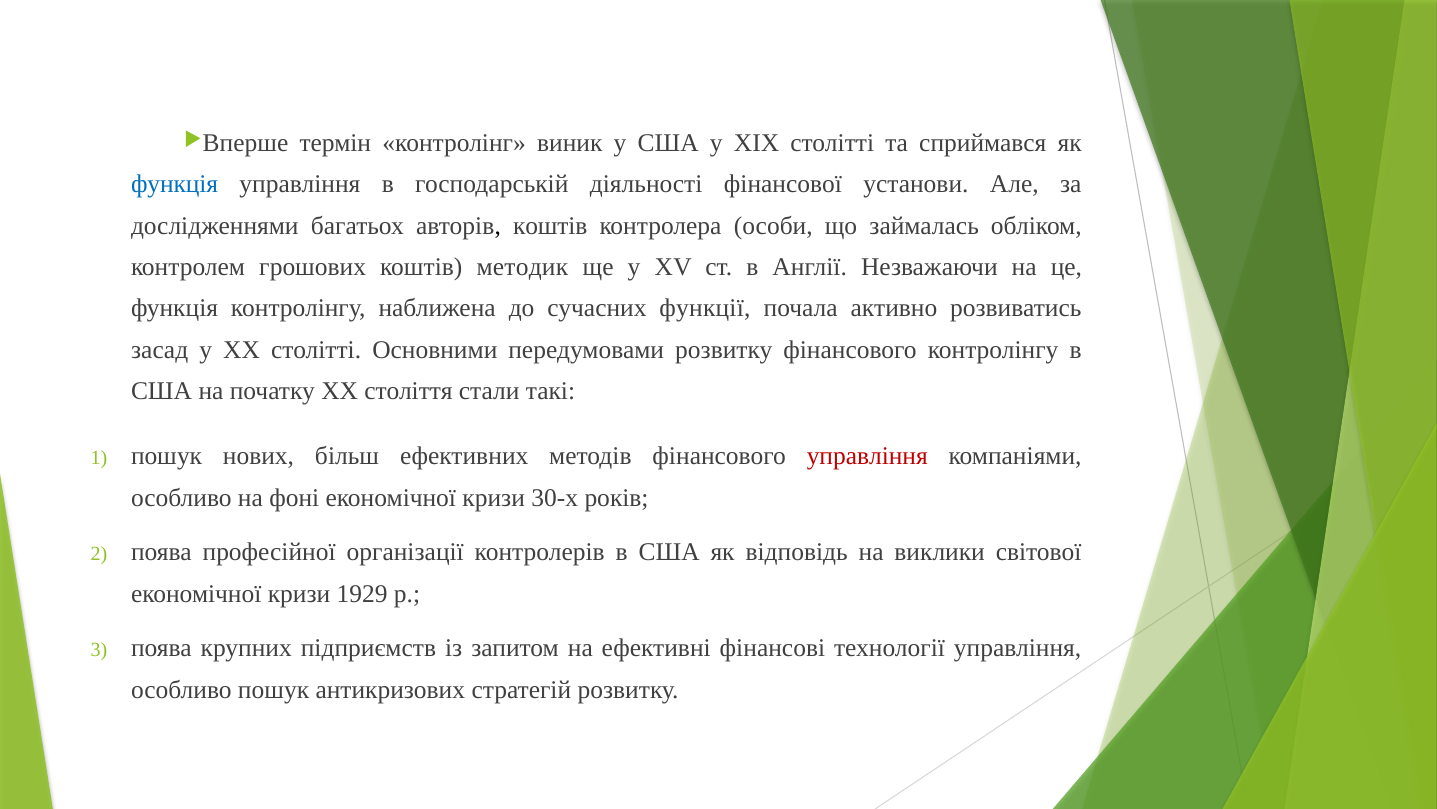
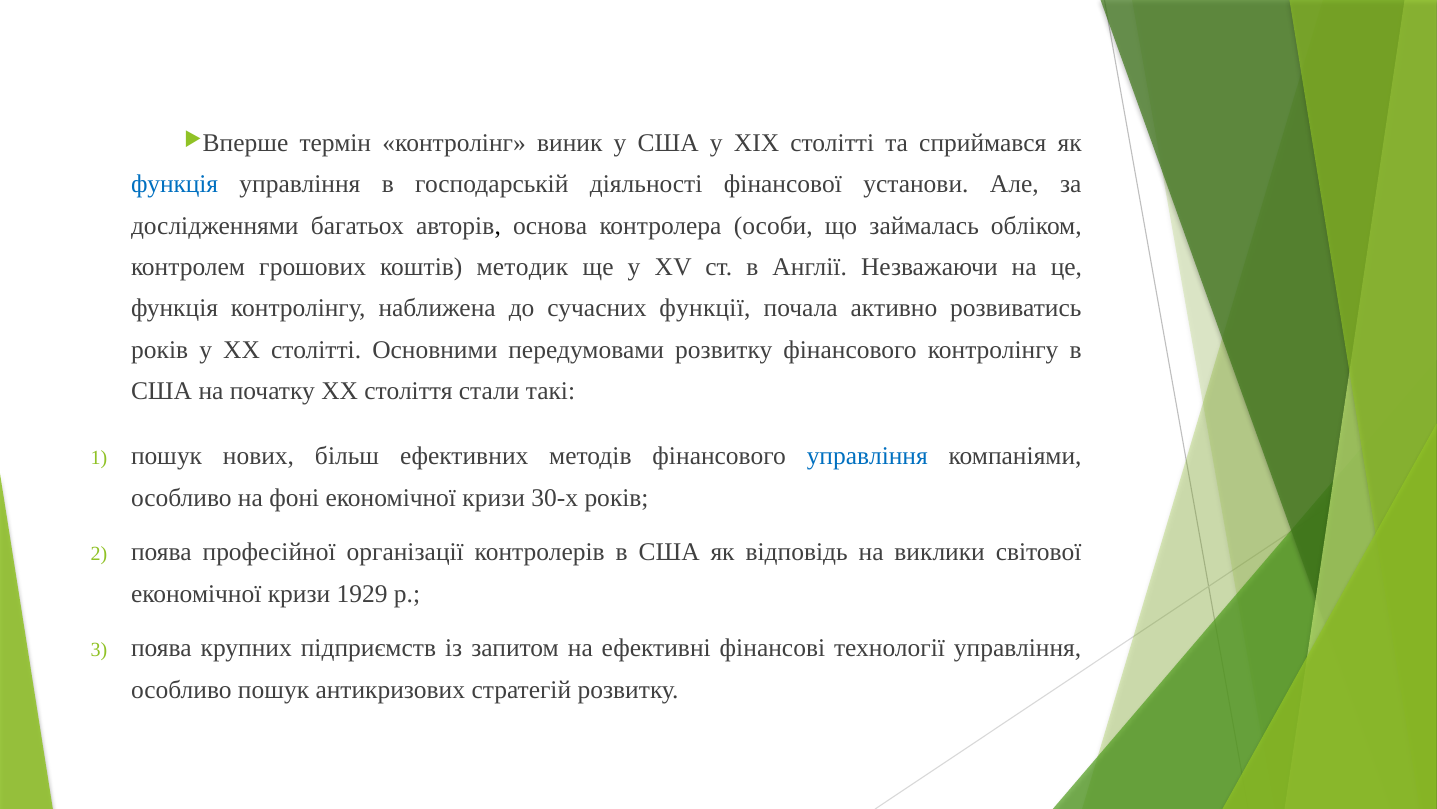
авторів коштів: коштів -> основа
засад at (160, 349): засад -> років
управління at (867, 456) colour: red -> blue
